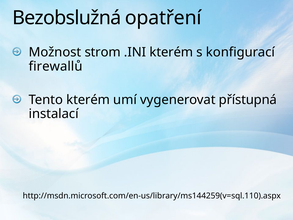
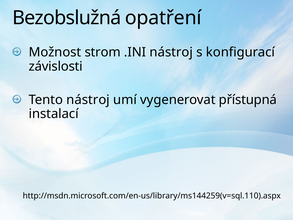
.INI kterém: kterém -> nástroj
firewallů: firewallů -> závislosti
Tento kterém: kterém -> nástroj
